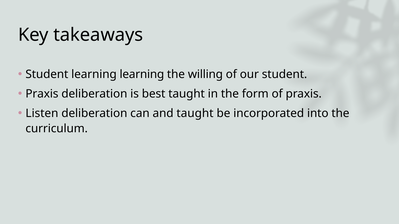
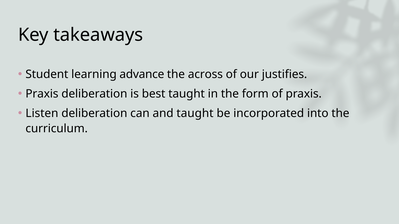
learning learning: learning -> advance
willing: willing -> across
our student: student -> justifies
